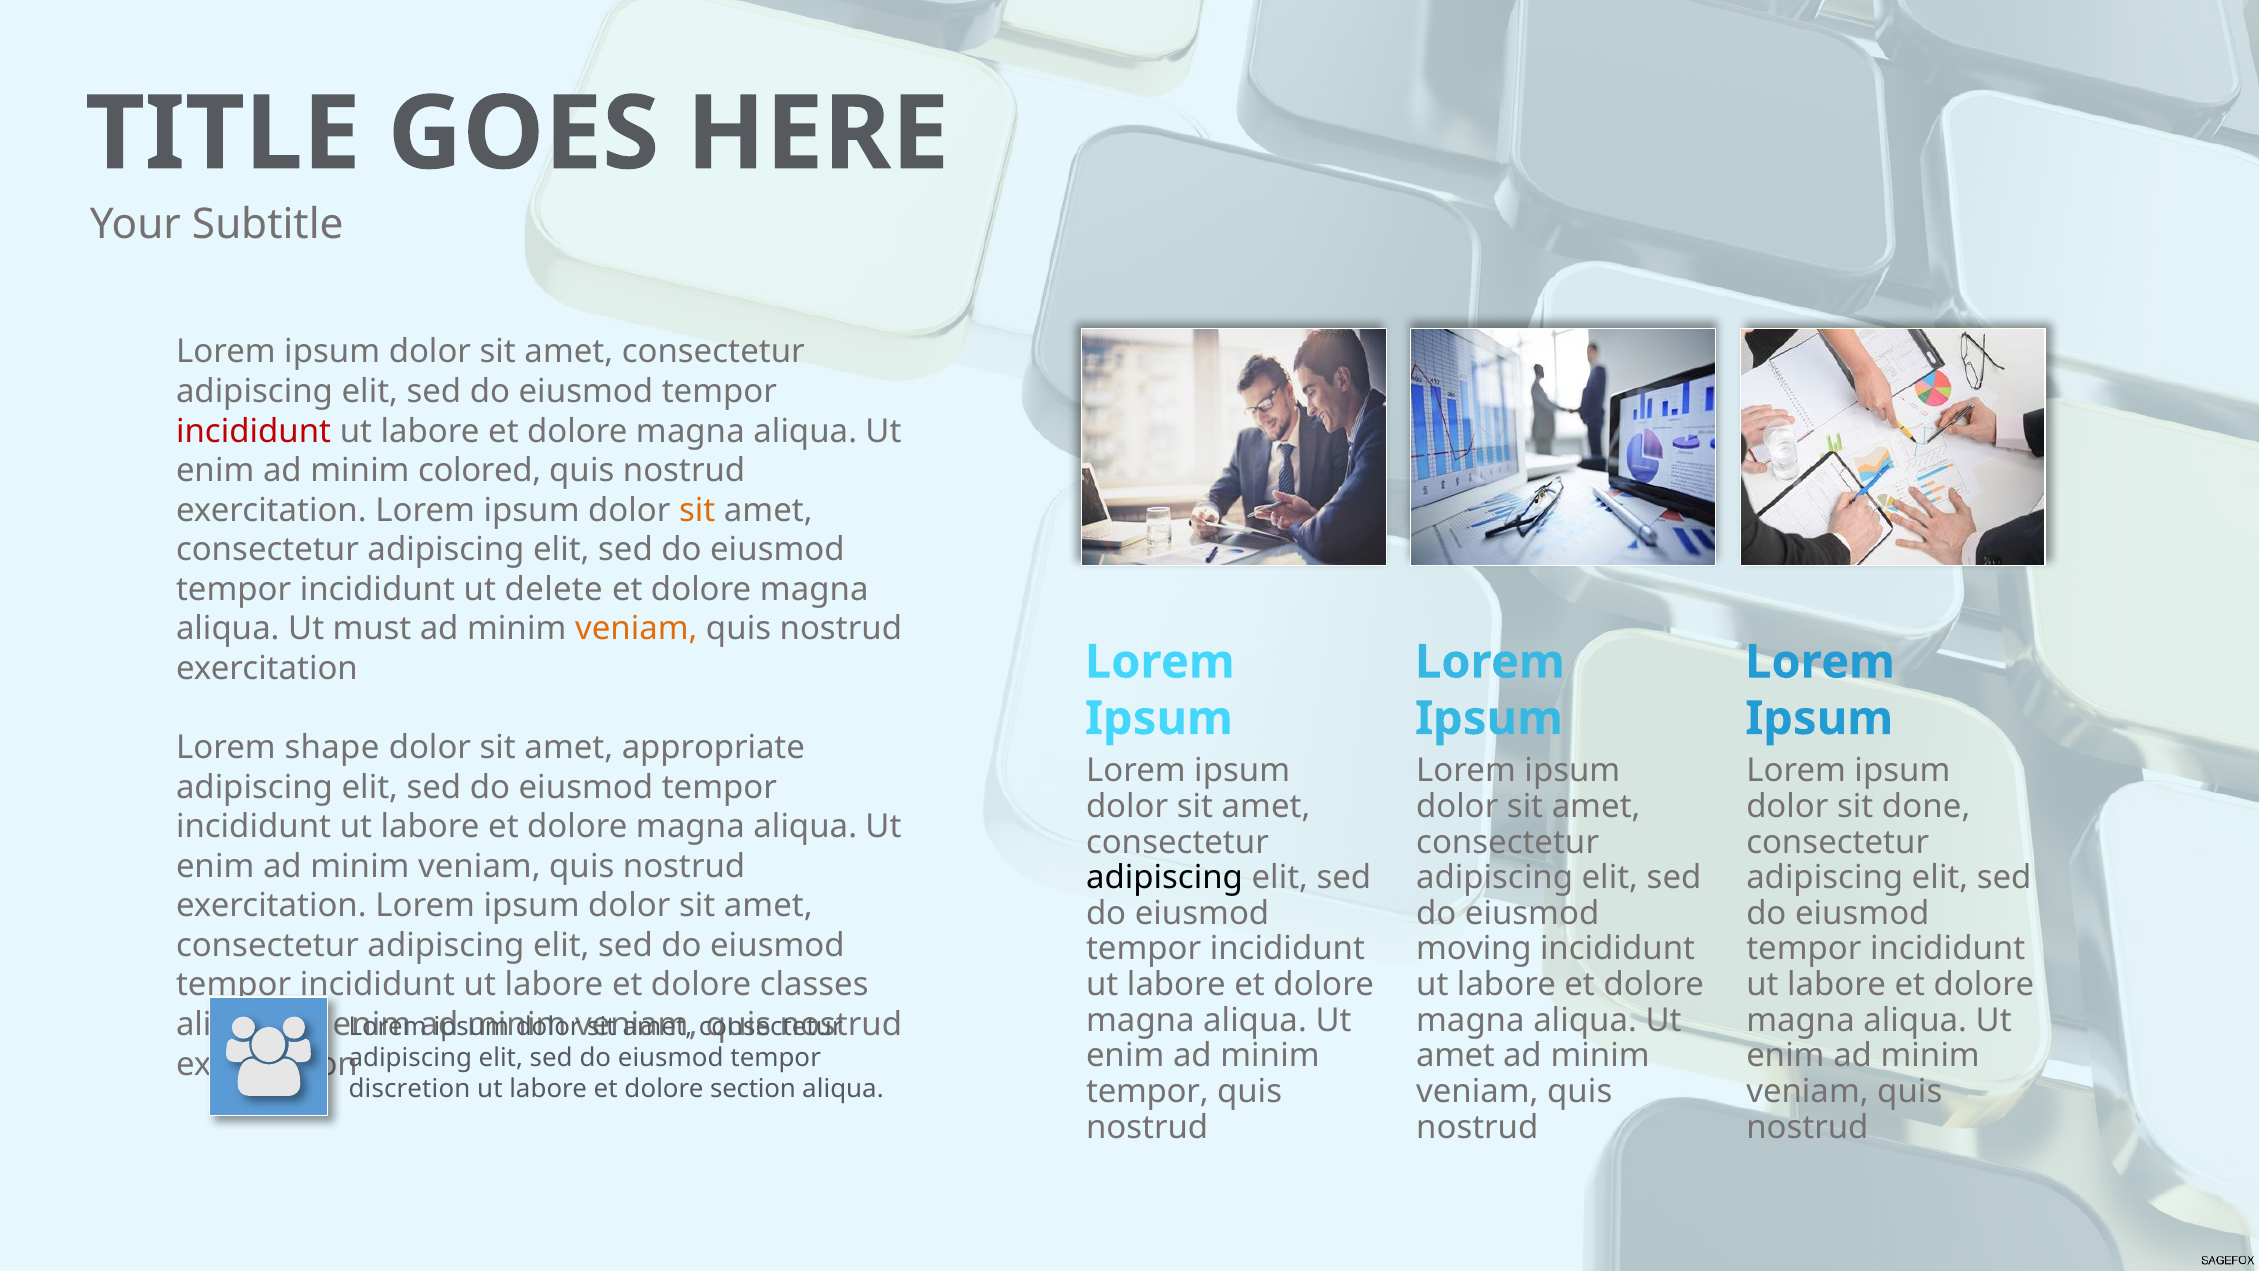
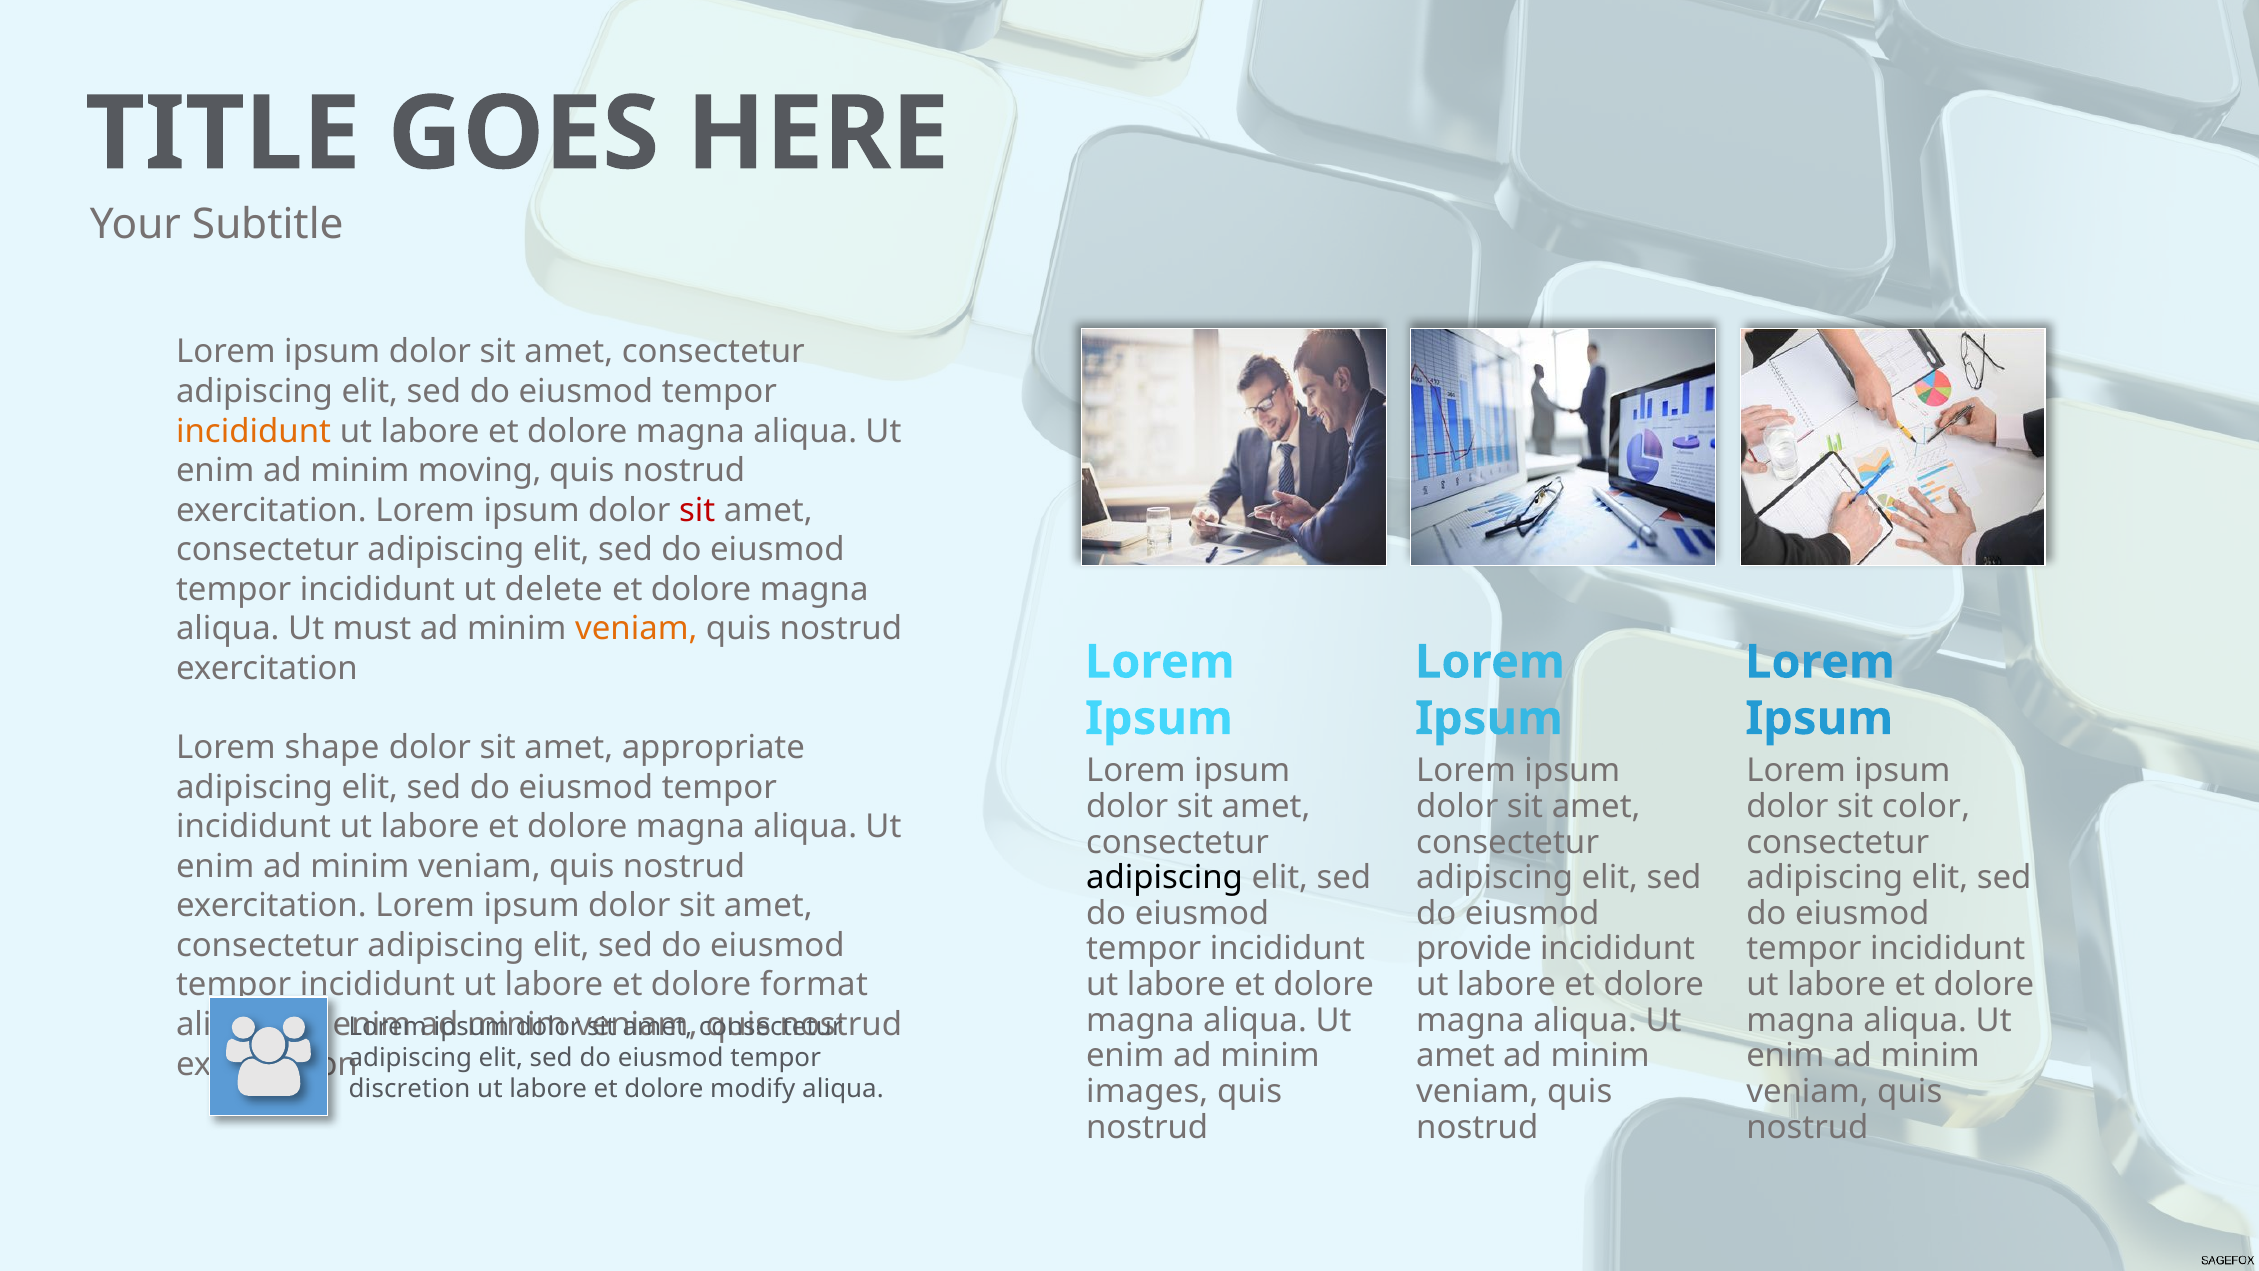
incididunt at (254, 431) colour: red -> orange
colored: colored -> moving
sit at (697, 510) colour: orange -> red
done: done -> color
moving: moving -> provide
classes: classes -> format
section: section -> modify
tempor at (1147, 1091): tempor -> images
